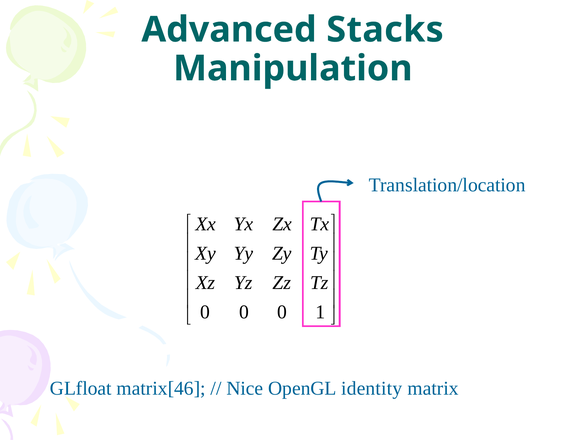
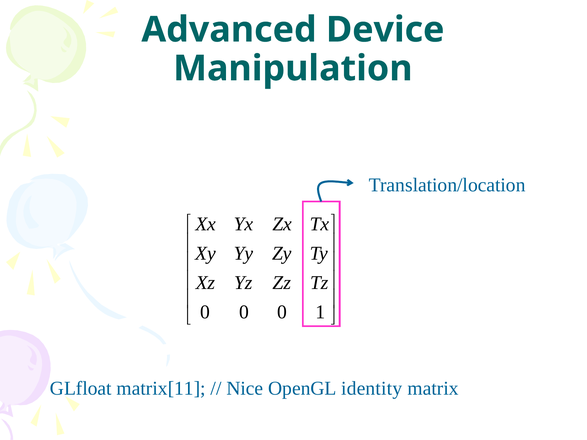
Stacks: Stacks -> Device
matrix[46: matrix[46 -> matrix[11
